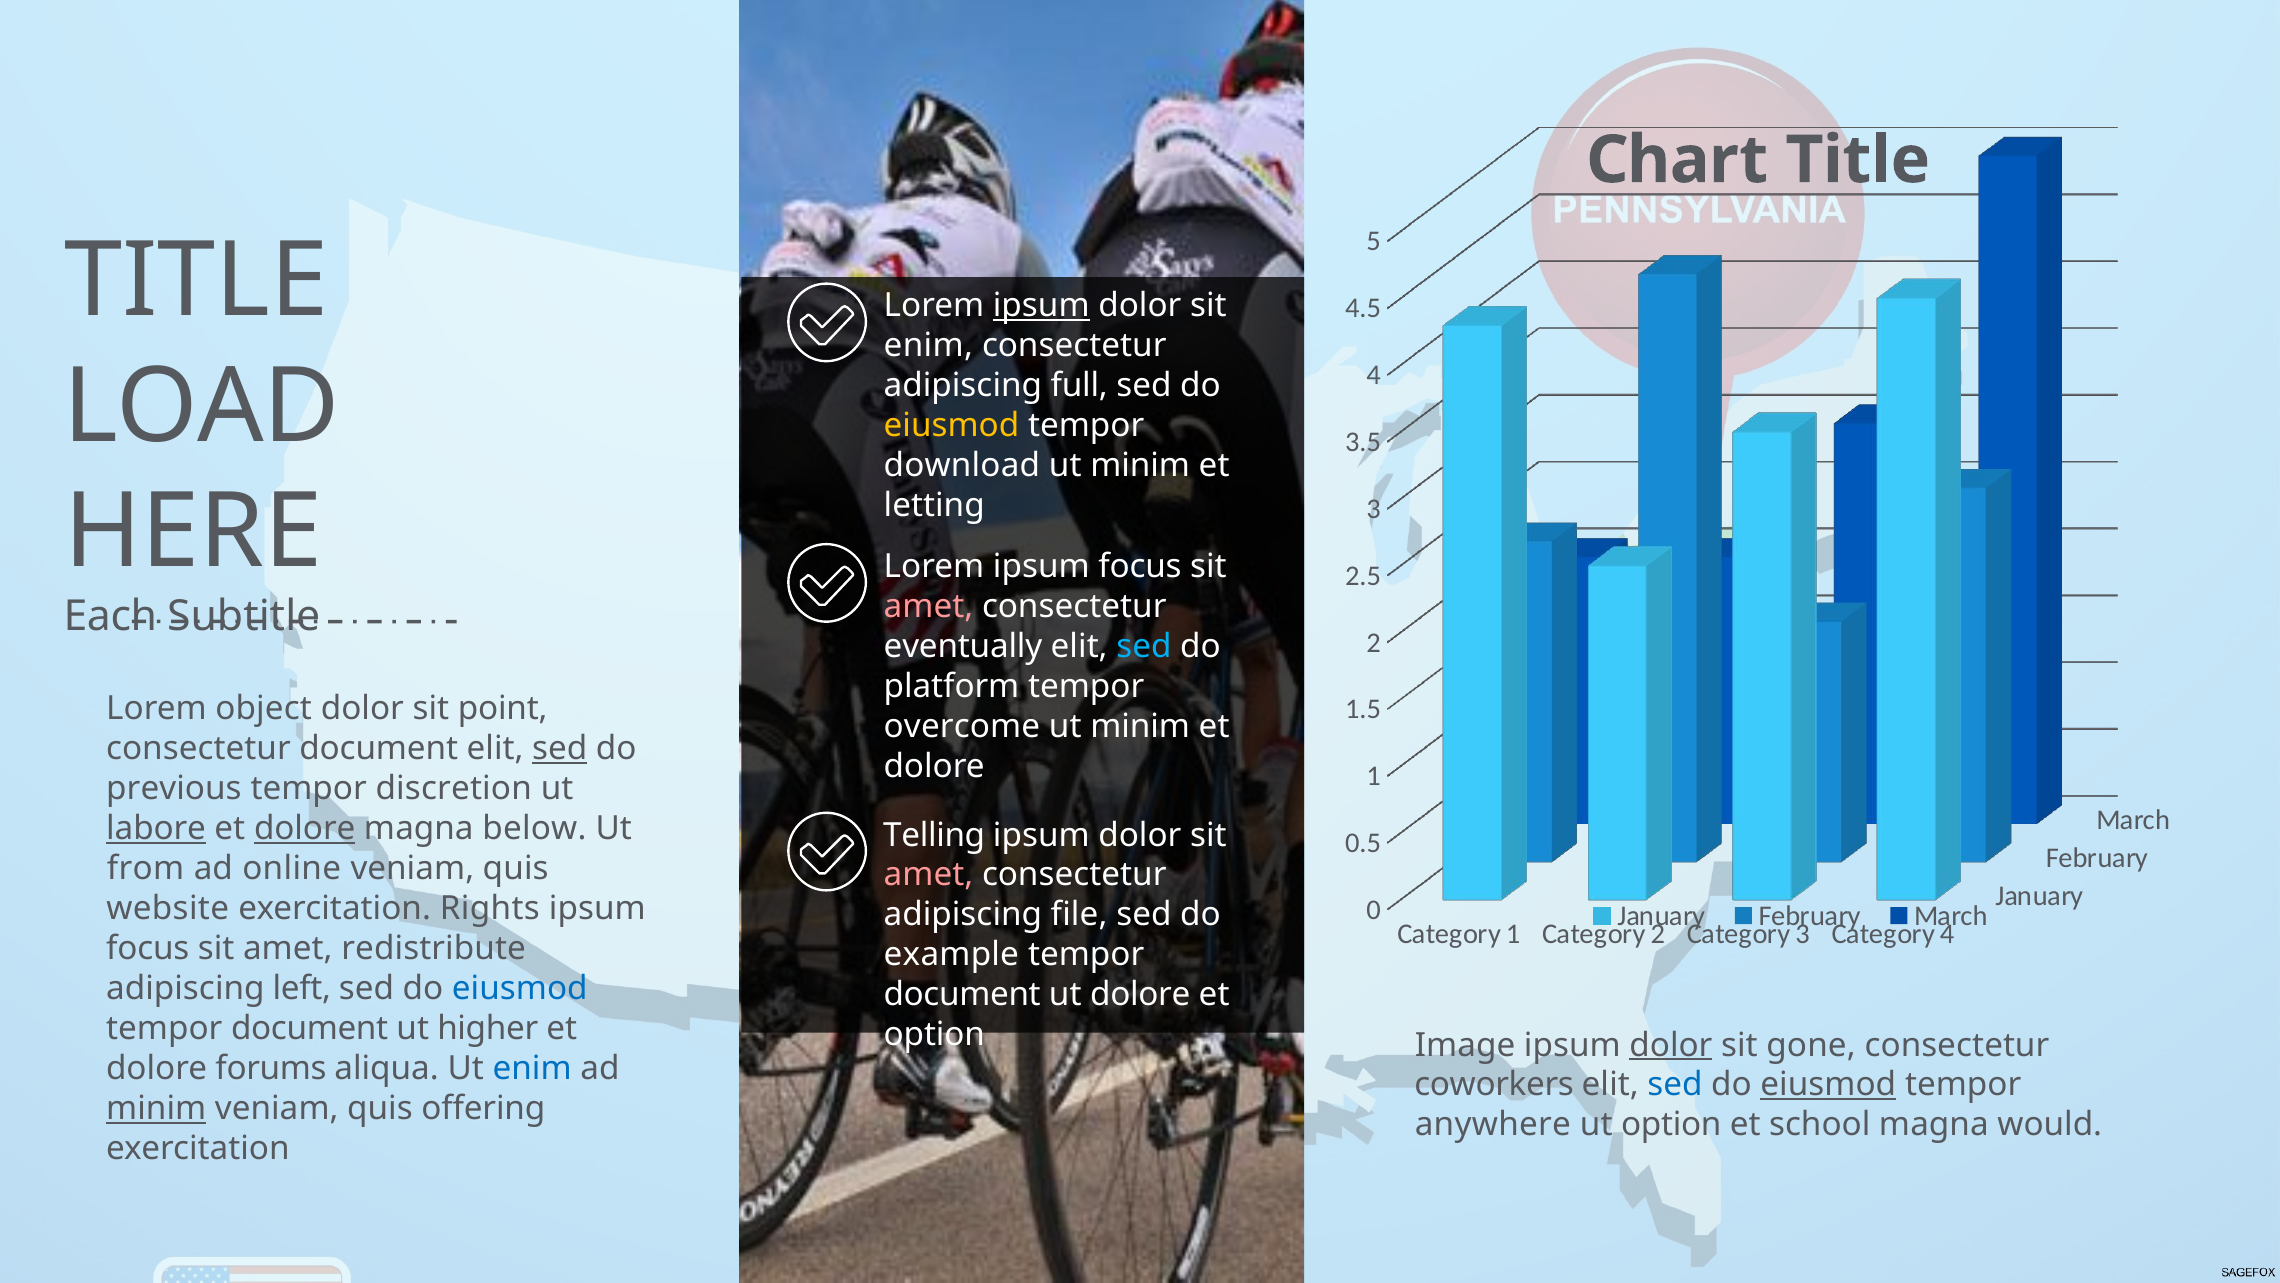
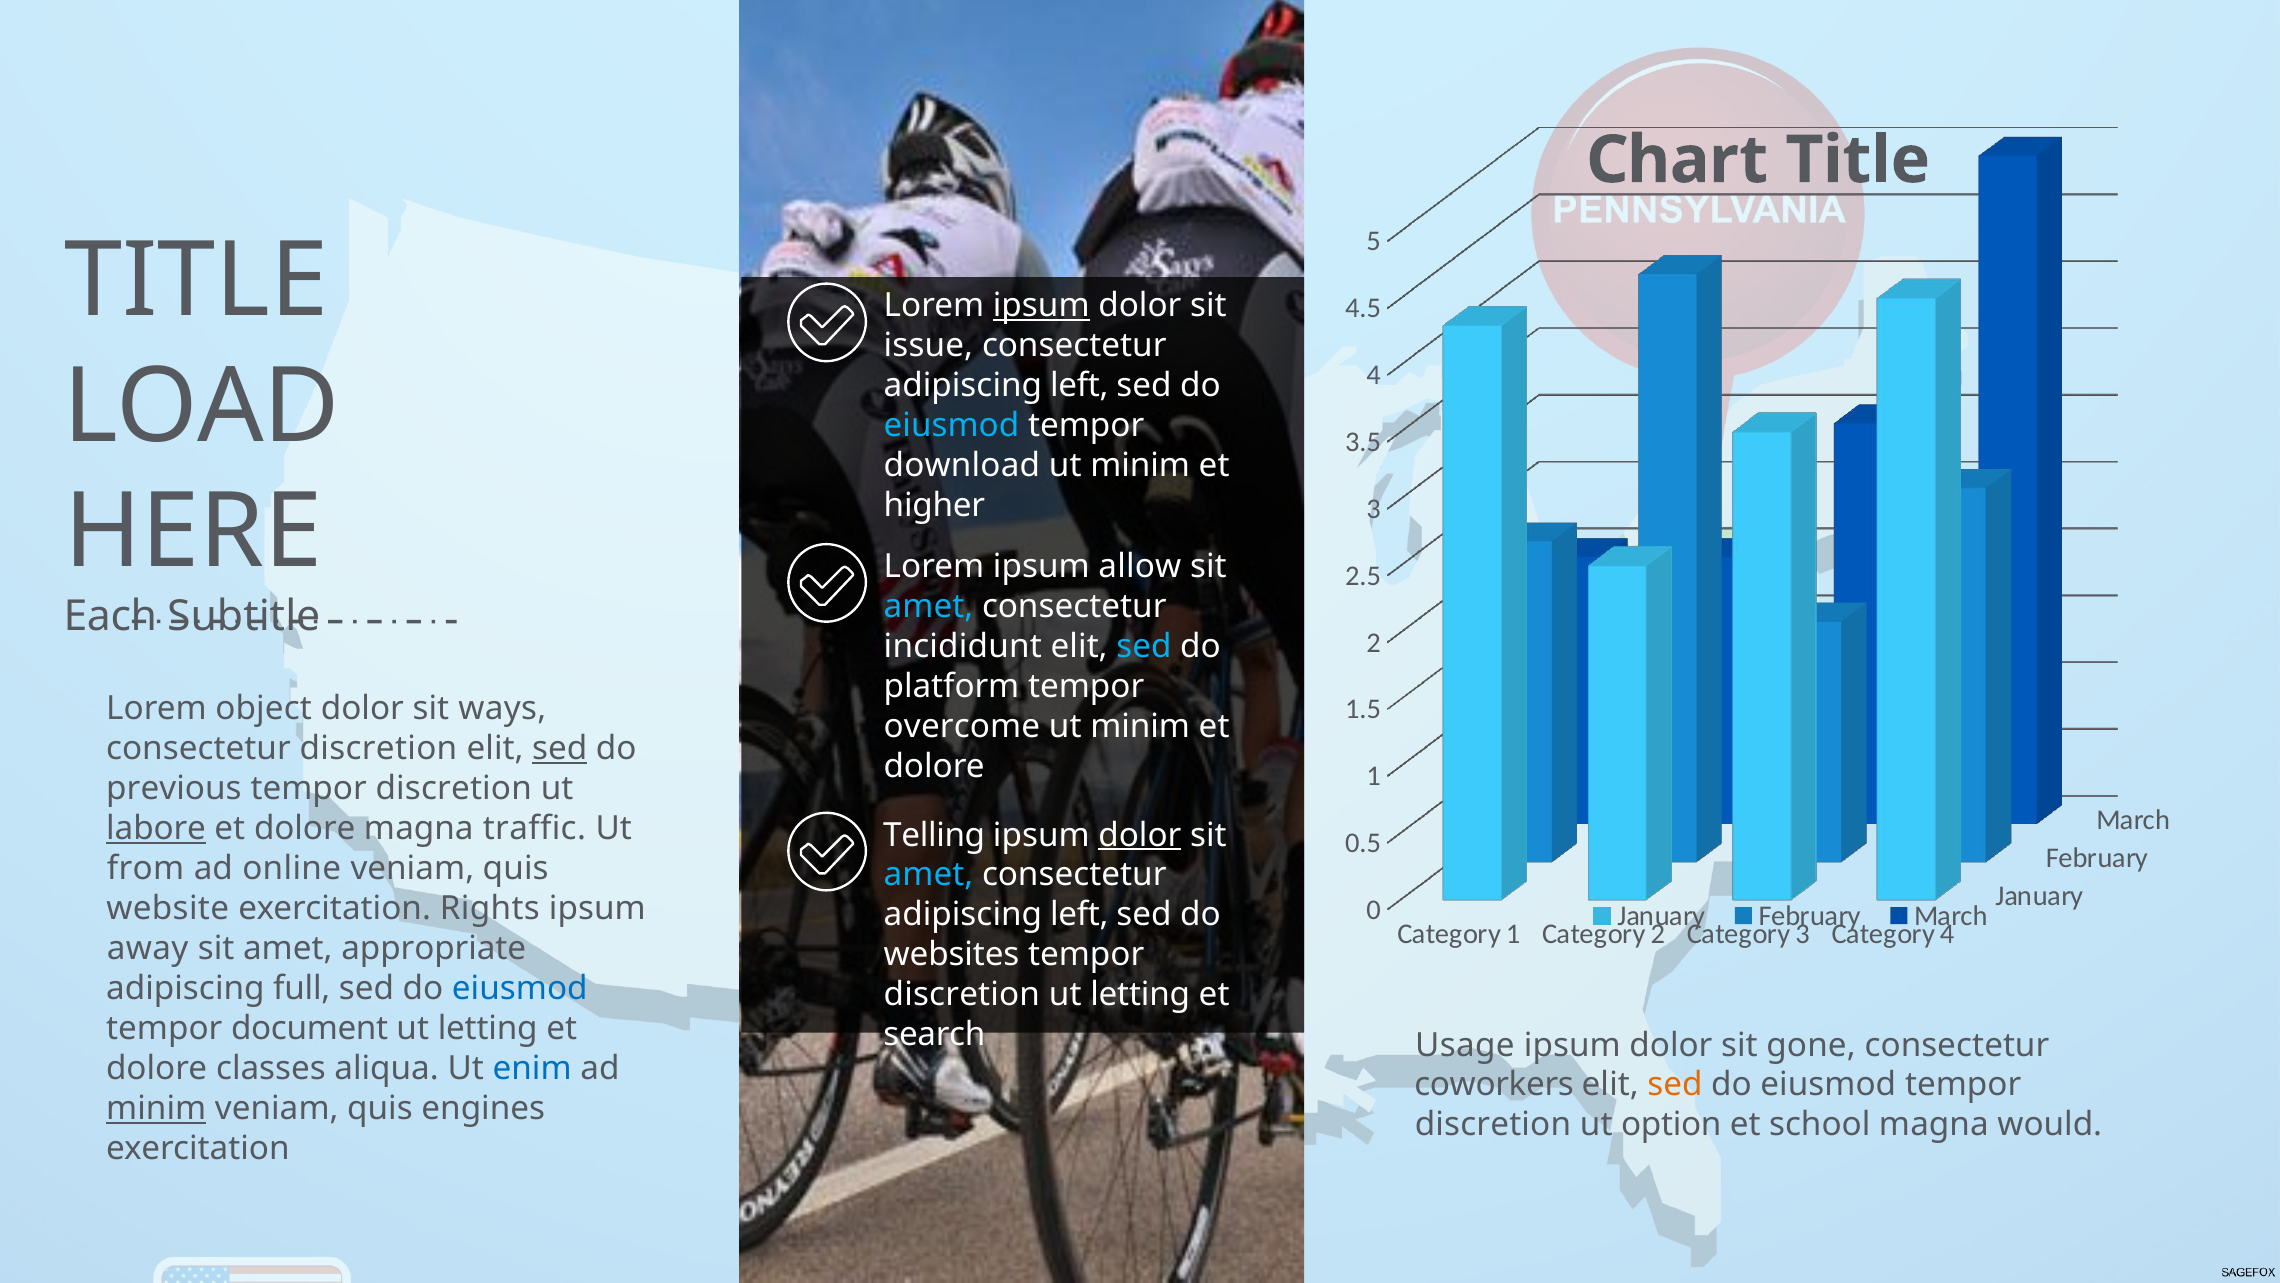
enim at (928, 346): enim -> issue
full at (1079, 386): full -> left
eiusmod at (951, 426) colour: yellow -> light blue
letting: letting -> higher
Lorem ipsum focus: focus -> allow
amet at (928, 606) colour: pink -> light blue
eventually: eventually -> incididunt
point: point -> ways
consectetur document: document -> discretion
dolore at (305, 828) underline: present -> none
below: below -> traffic
dolor at (1140, 835) underline: none -> present
amet at (928, 875) colour: pink -> light blue
file at (1079, 915): file -> left
focus at (148, 948): focus -> away
redistribute: redistribute -> appropriate
example: example -> websites
left: left -> full
document at (962, 994): document -> discretion
dolore at (1140, 994): dolore -> letting
higher at (488, 1028): higher -> letting
option at (934, 1034): option -> search
Image: Image -> Usage
dolor at (1671, 1045) underline: present -> none
forums: forums -> classes
sed at (1675, 1085) colour: blue -> orange
eiusmod at (1828, 1085) underline: present -> none
offering: offering -> engines
anywhere at (1493, 1124): anywhere -> discretion
